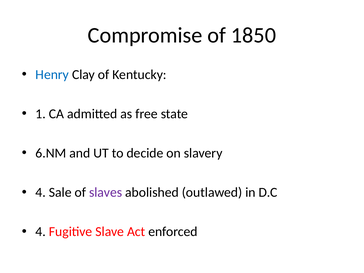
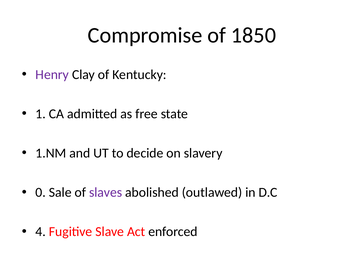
Henry colour: blue -> purple
6.NM: 6.NM -> 1.NM
4 at (41, 192): 4 -> 0
